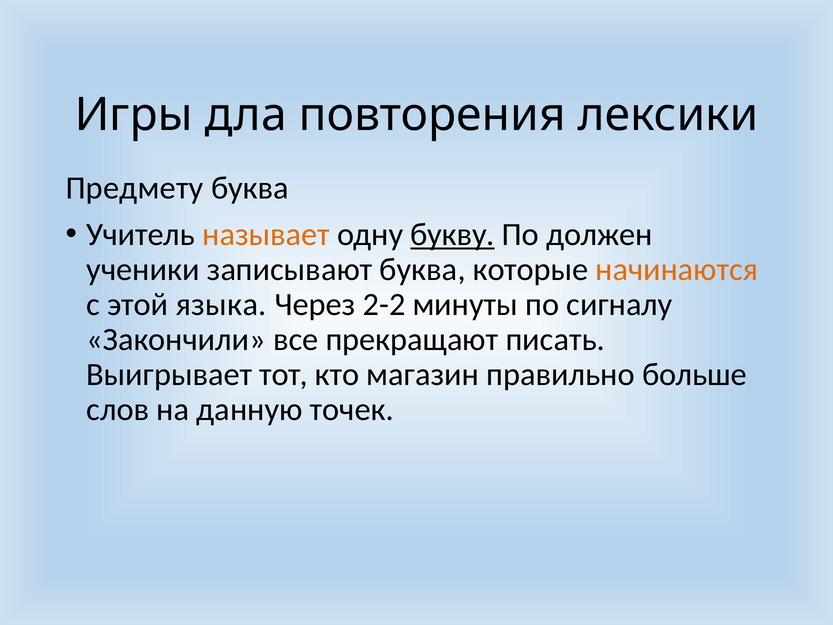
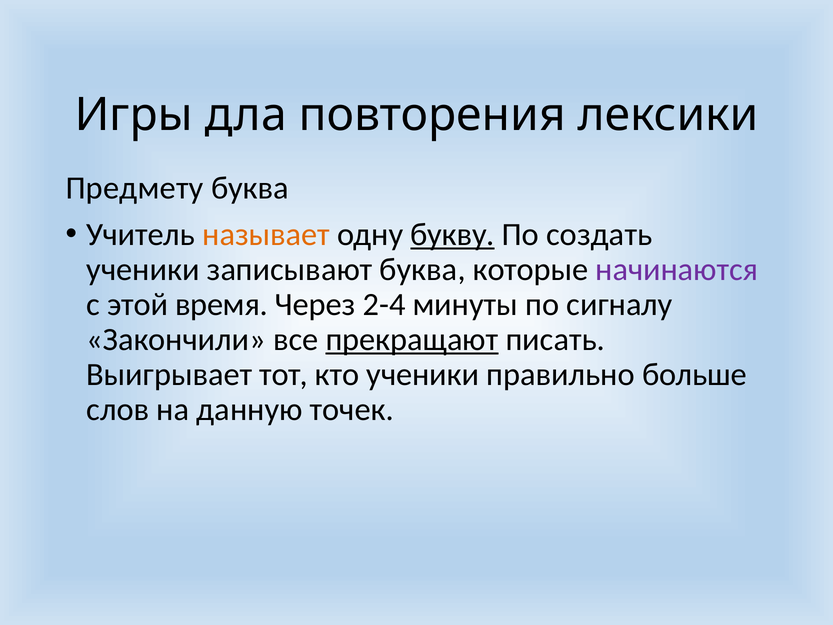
должен: должен -> создать
начинаются colour: orange -> purple
языка: языка -> время
2-2: 2-2 -> 2-4
прекращают underline: none -> present
кто магазин: магазин -> ученики
